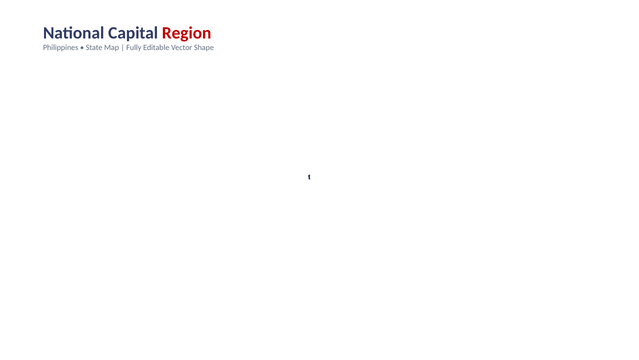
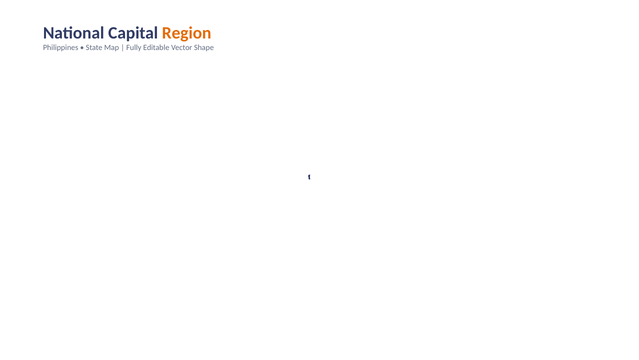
Region colour: red -> orange
